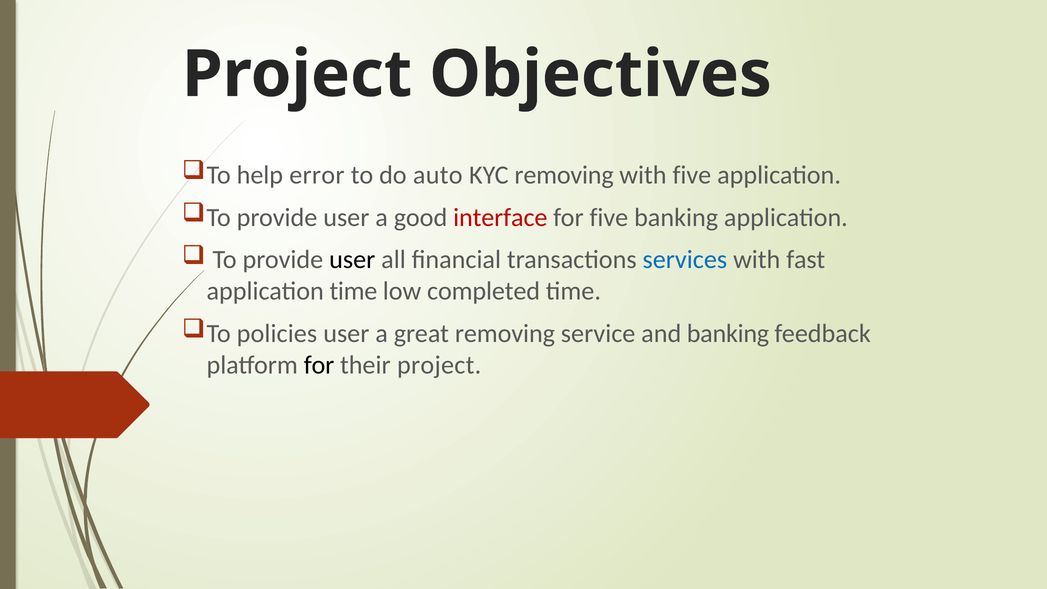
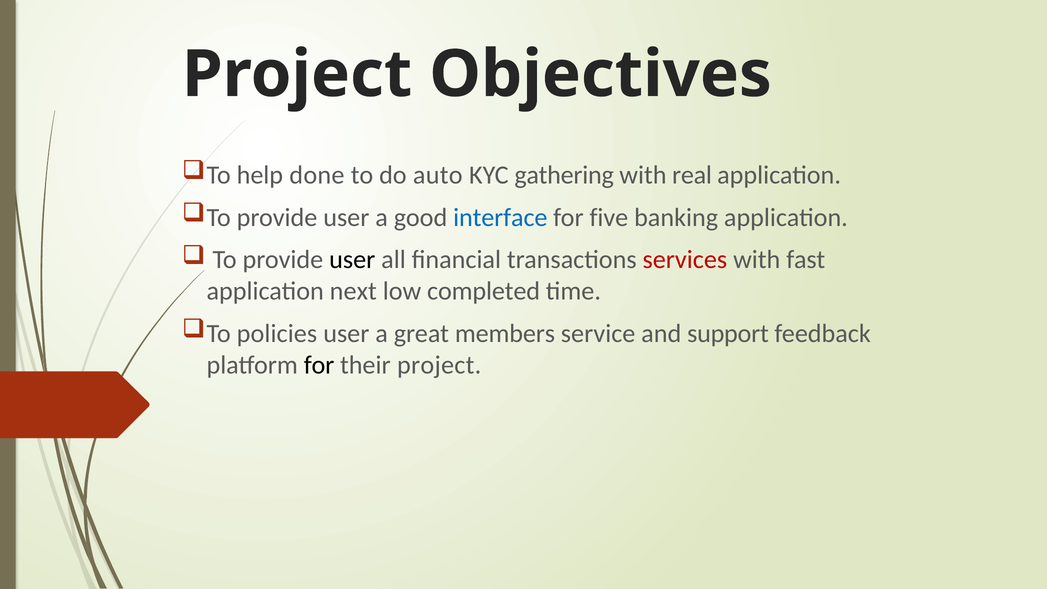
error: error -> done
KYC removing: removing -> gathering
with five: five -> real
interface colour: red -> blue
services colour: blue -> red
application time: time -> next
great removing: removing -> members
and banking: banking -> support
